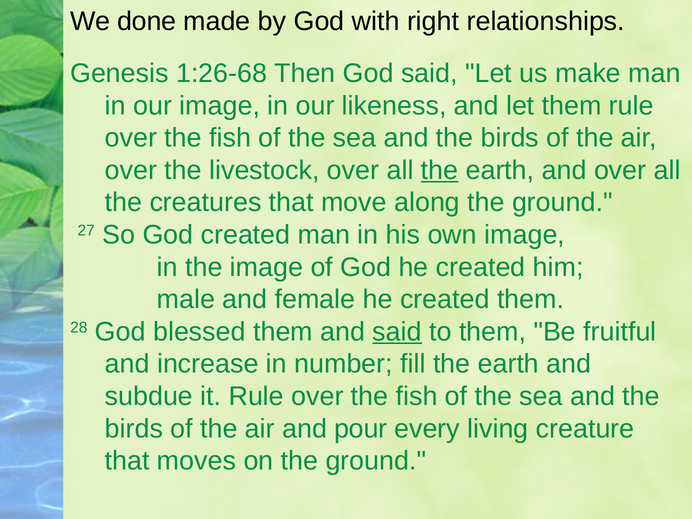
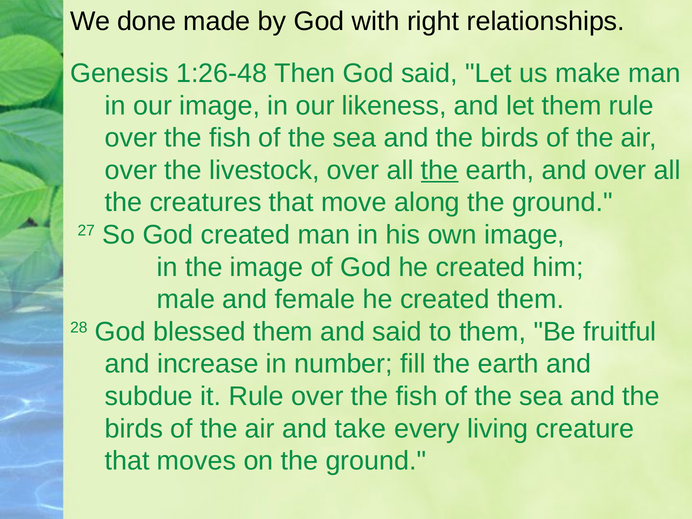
1:26-68: 1:26-68 -> 1:26-48
said at (397, 332) underline: present -> none
pour: pour -> take
